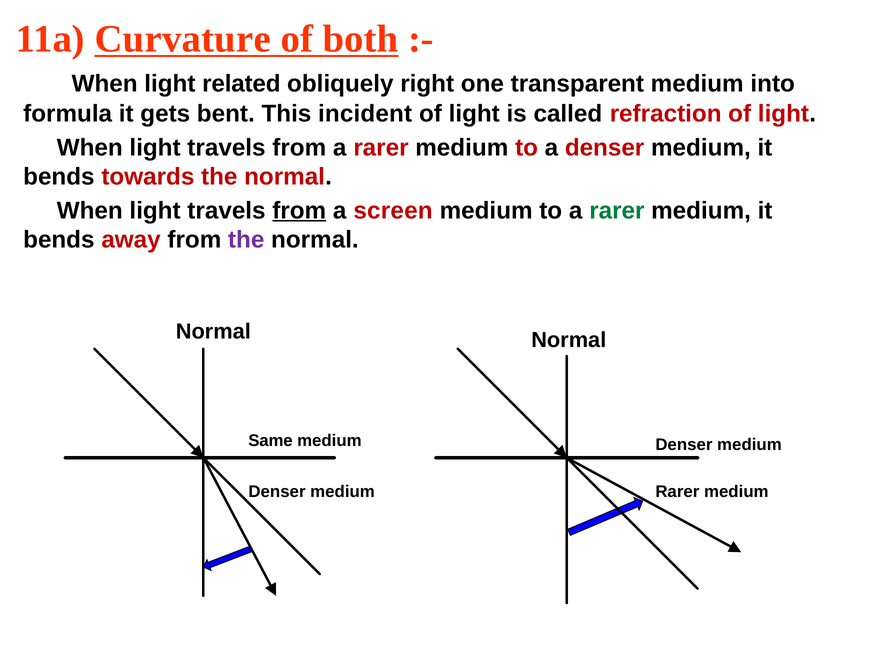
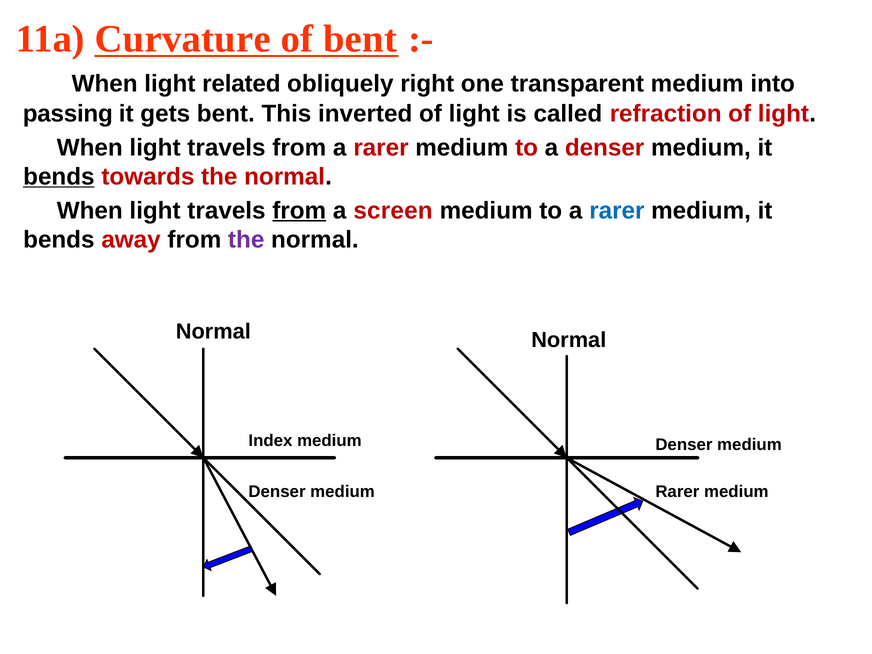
of both: both -> bent
formula: formula -> passing
incident: incident -> inverted
bends at (59, 177) underline: none -> present
rarer at (617, 211) colour: green -> blue
Same: Same -> Index
